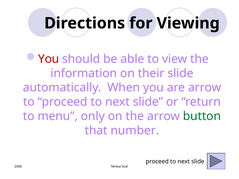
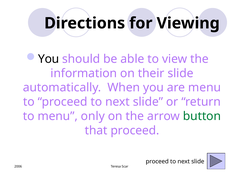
You at (49, 59) colour: red -> black
are arrow: arrow -> menu
that number: number -> proceed
